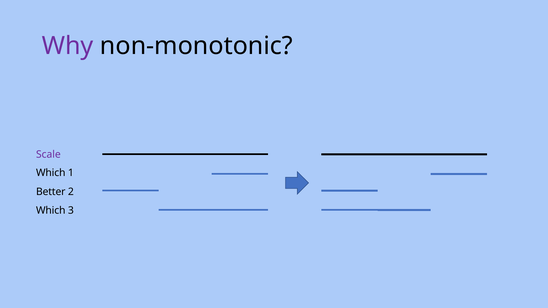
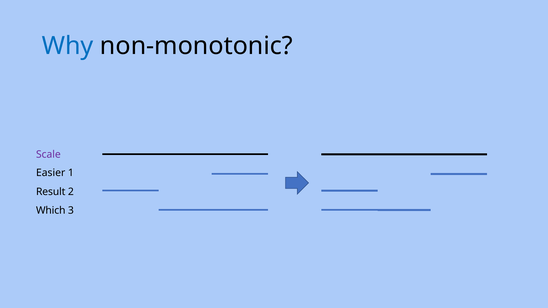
Why colour: purple -> blue
Which at (51, 173): Which -> Easier
Better: Better -> Result
